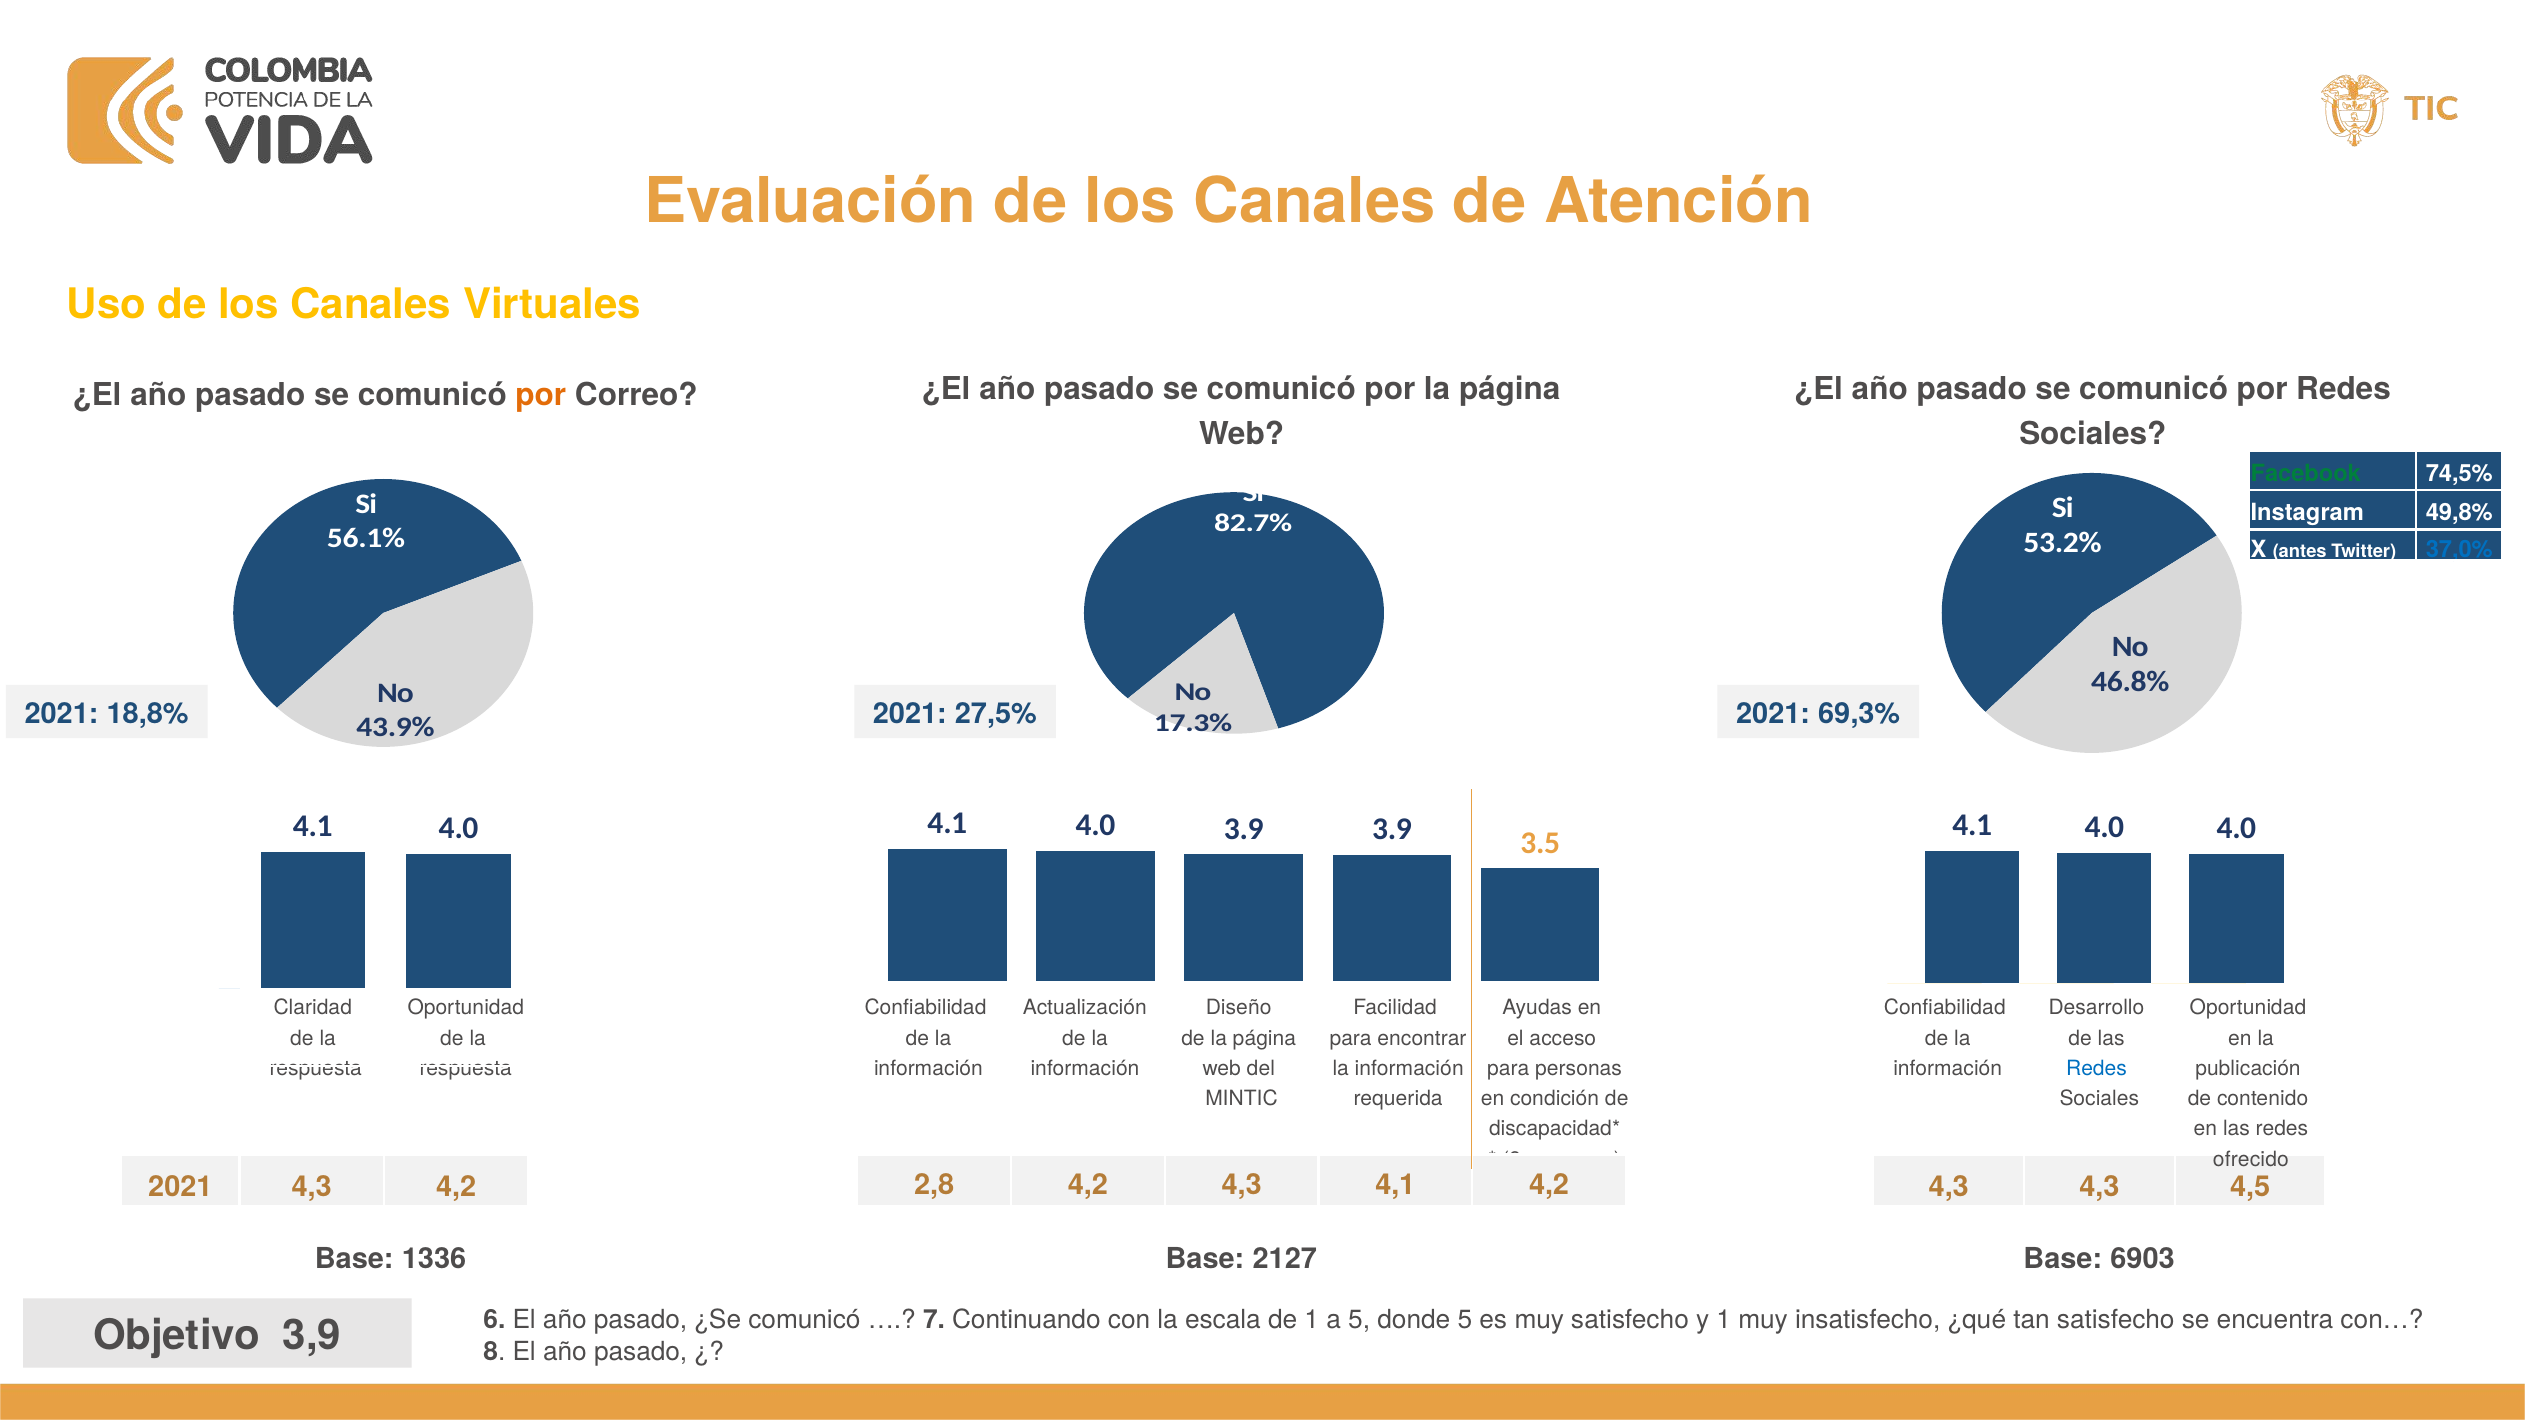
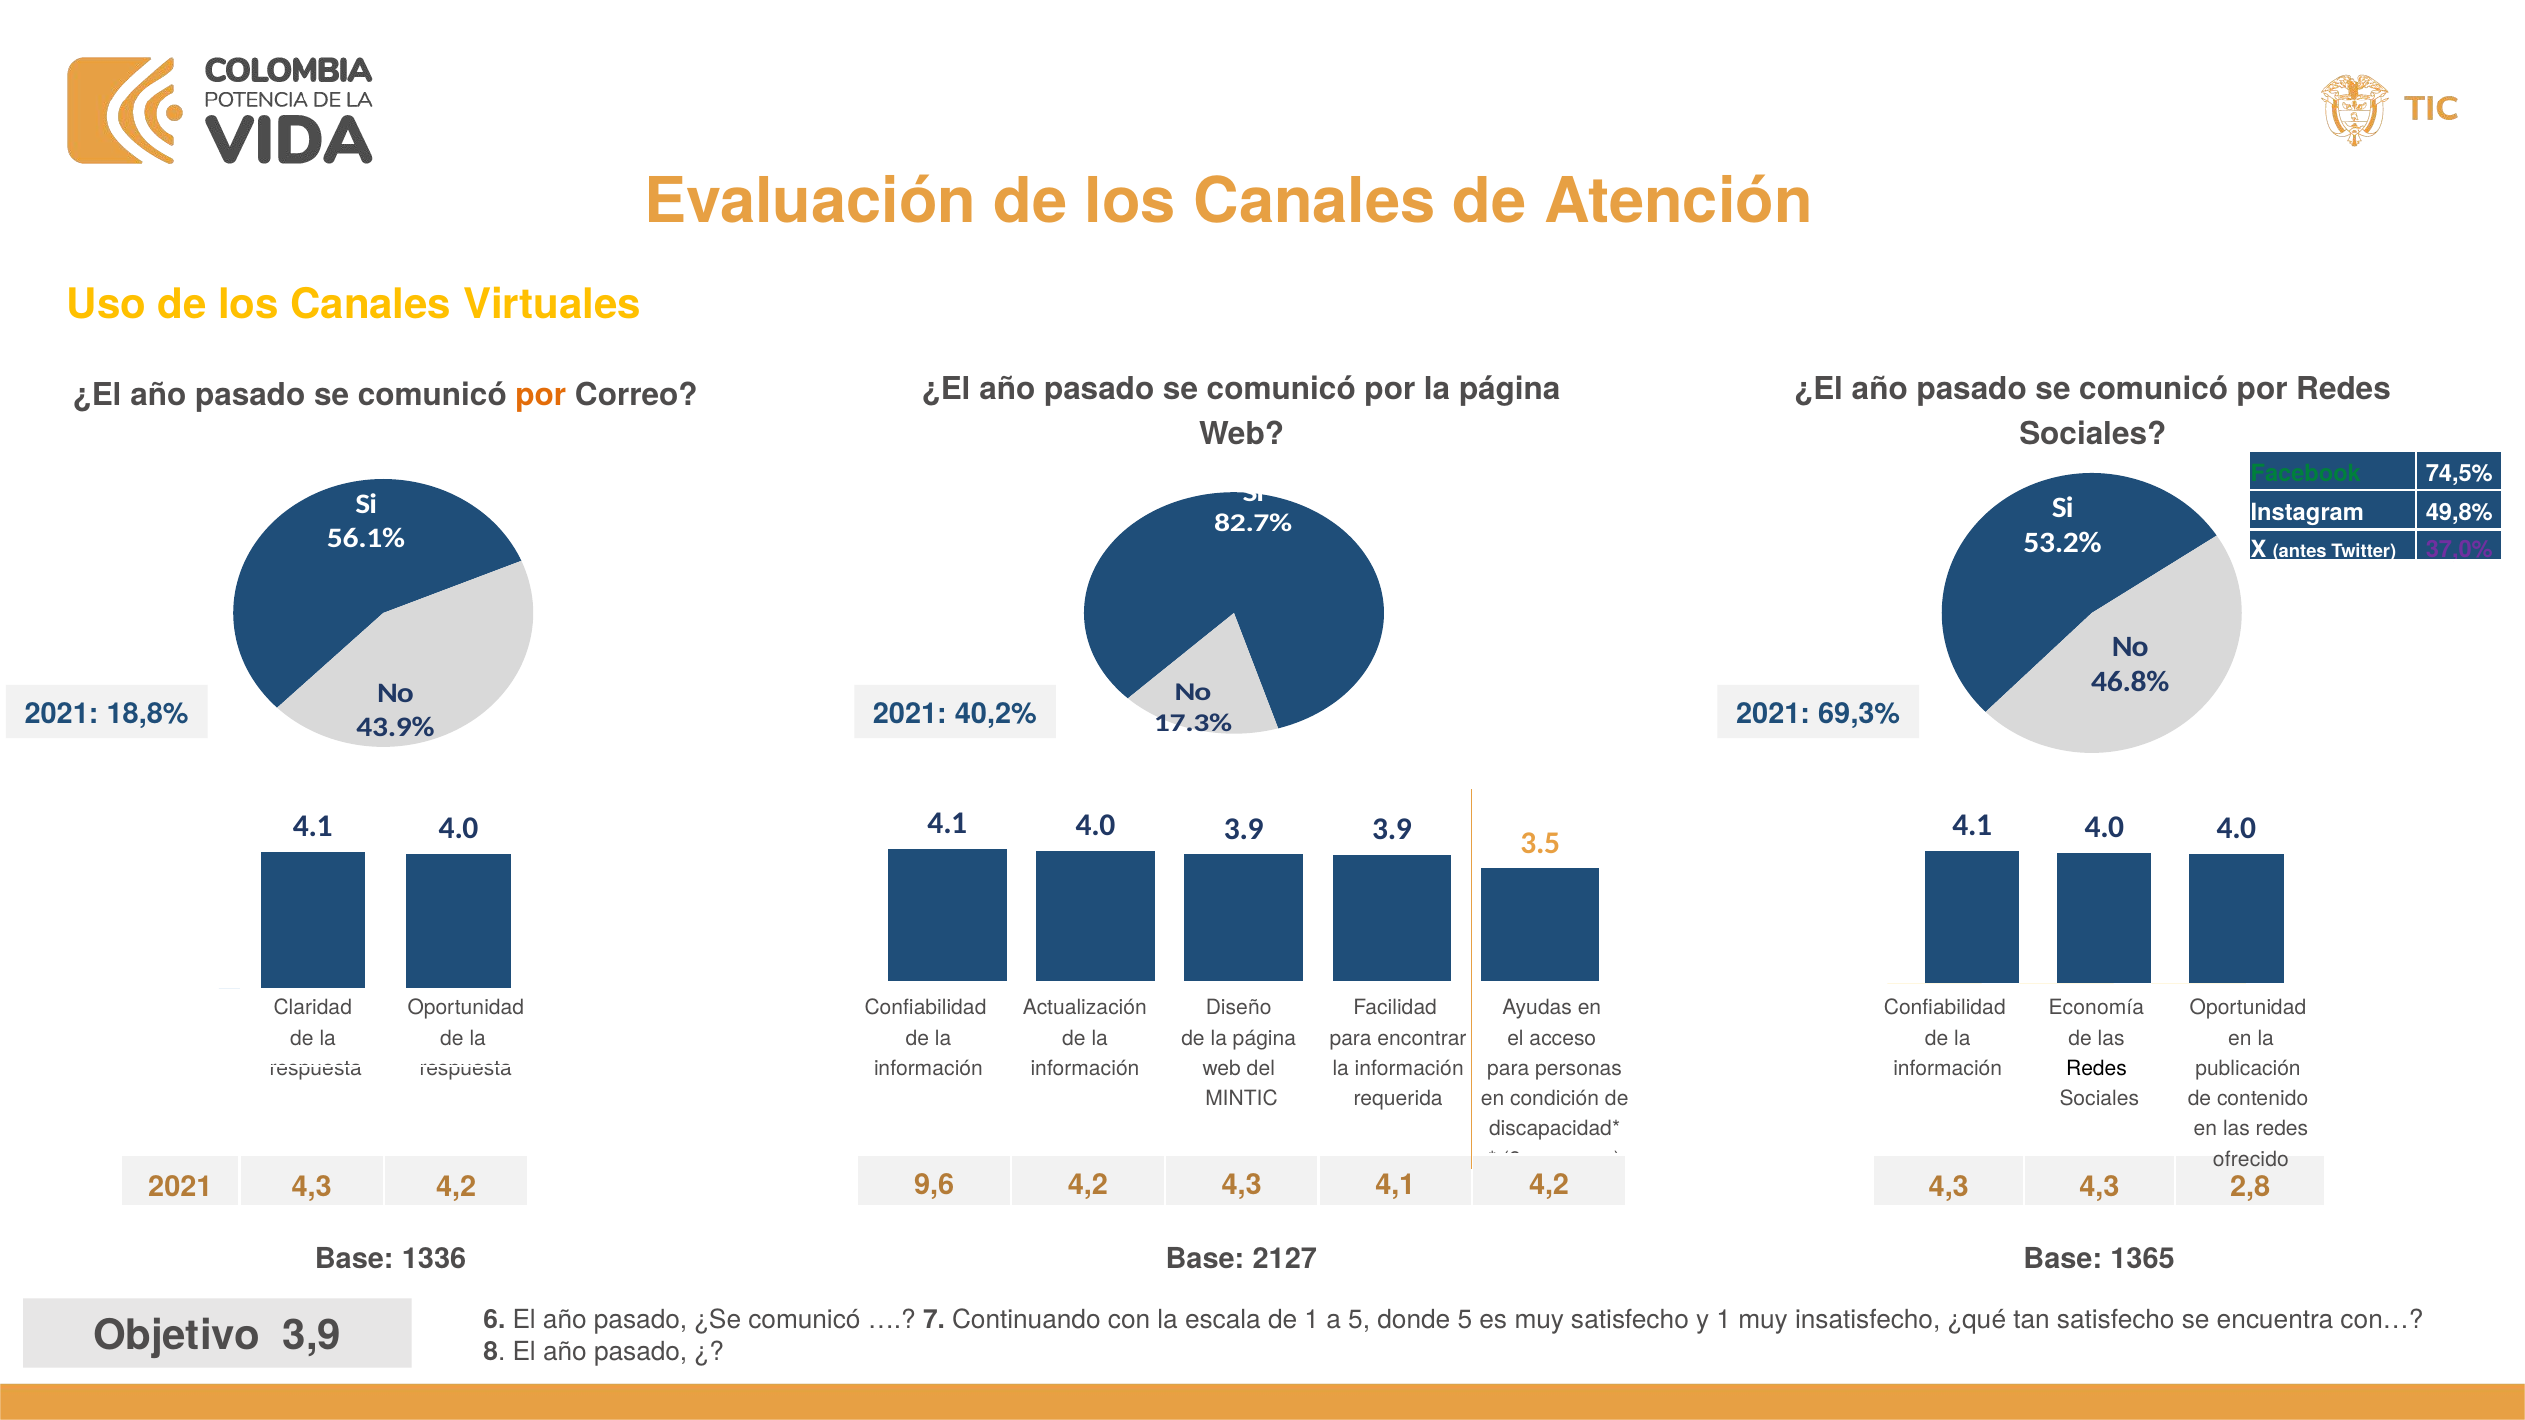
37,0% colour: blue -> purple
27,5%: 27,5% -> 40,2%
Desarrollo: Desarrollo -> Economía
Redes at (2097, 1069) colour: blue -> black
2,8: 2,8 -> 9,6
4,5: 4,5 -> 2,8
6903: 6903 -> 1365
